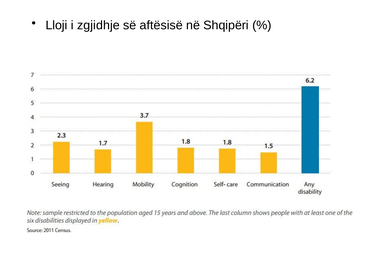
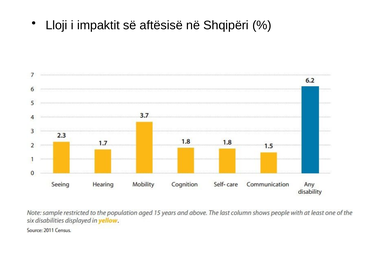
zgjidhje: zgjidhje -> impaktit
